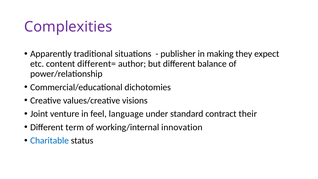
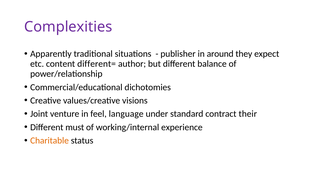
making: making -> around
term: term -> must
innovation: innovation -> experience
Charitable colour: blue -> orange
